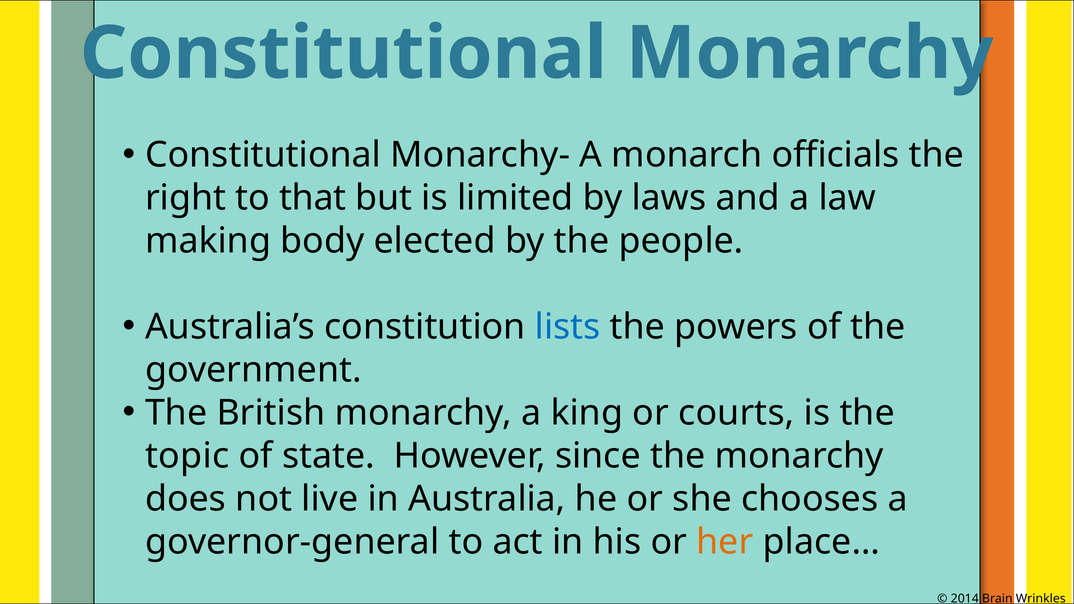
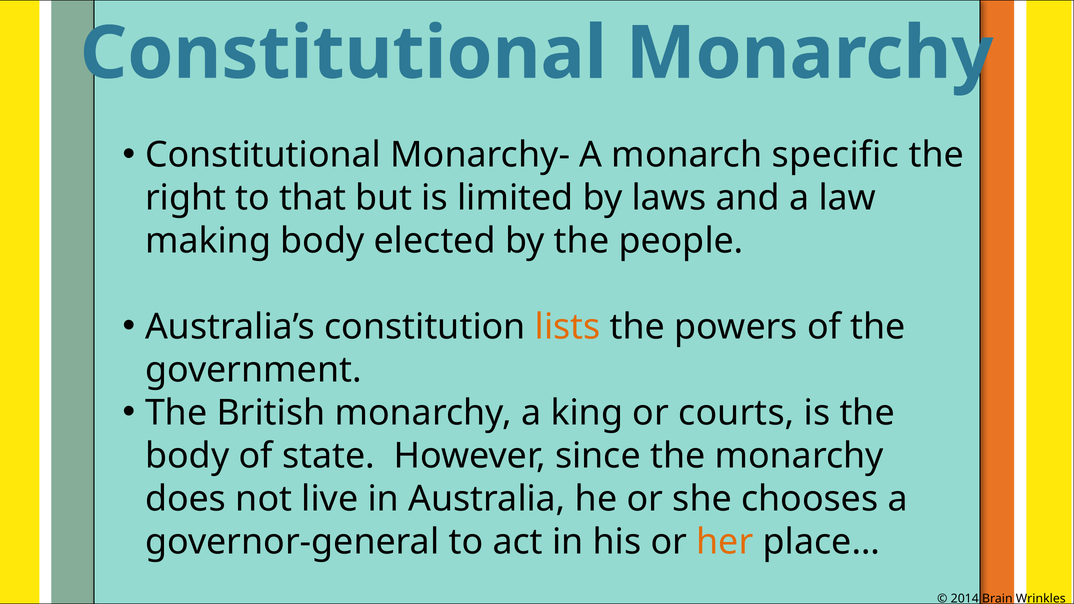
officials: officials -> specific
lists colour: blue -> orange
topic at (187, 456): topic -> body
